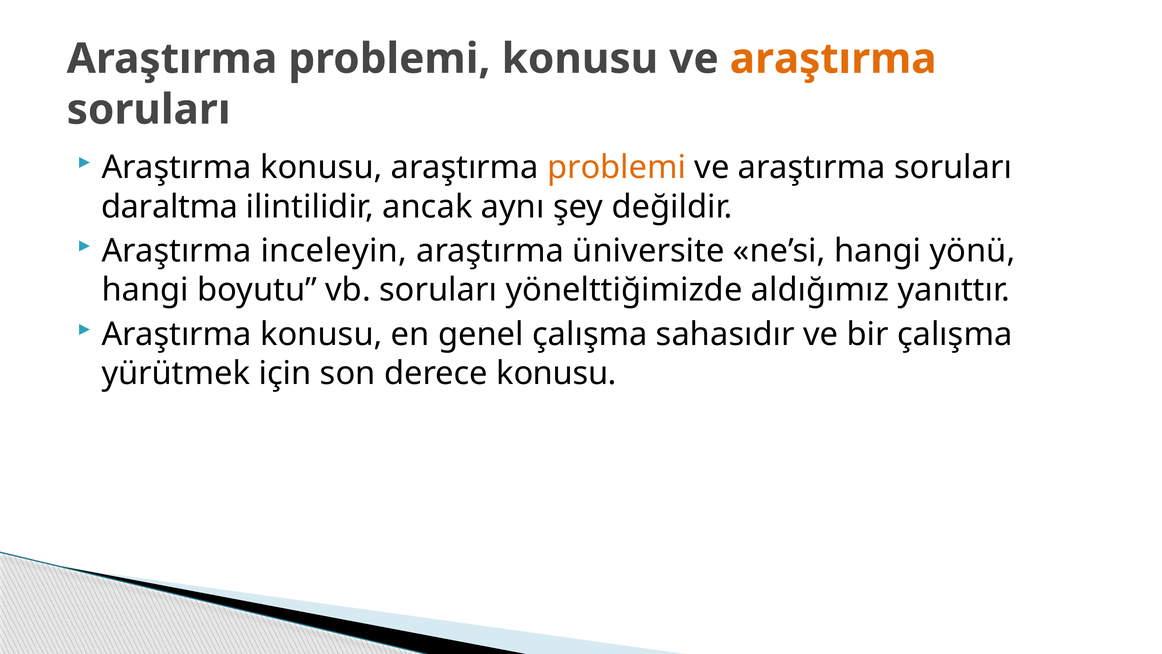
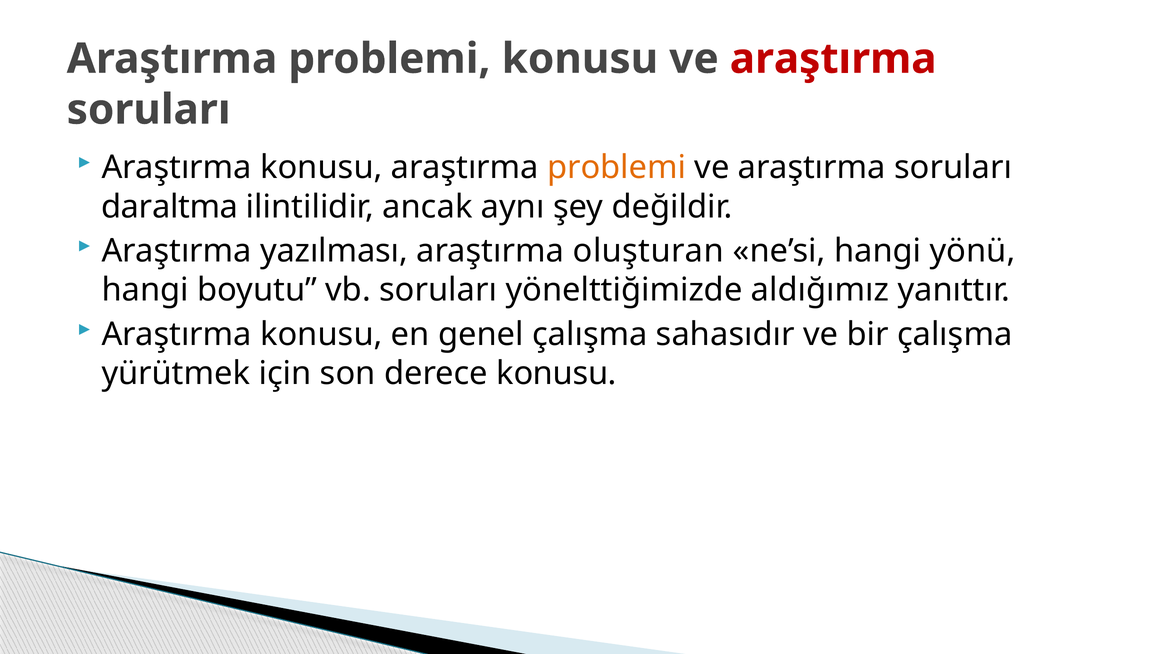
araştırma at (833, 59) colour: orange -> red
inceleyin: inceleyin -> yazılması
üniversite: üniversite -> oluşturan
